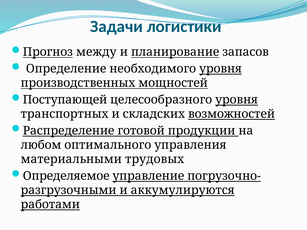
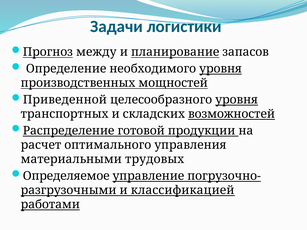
Поступающей: Поступающей -> Приведенной
любом: любом -> расчет
аккумулируются: аккумулируются -> классификацией
